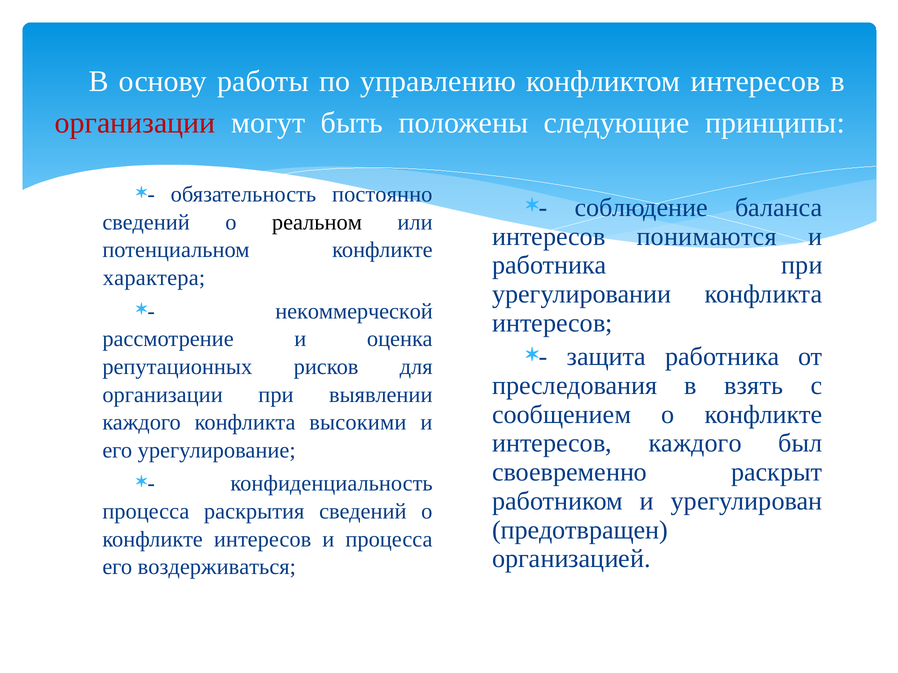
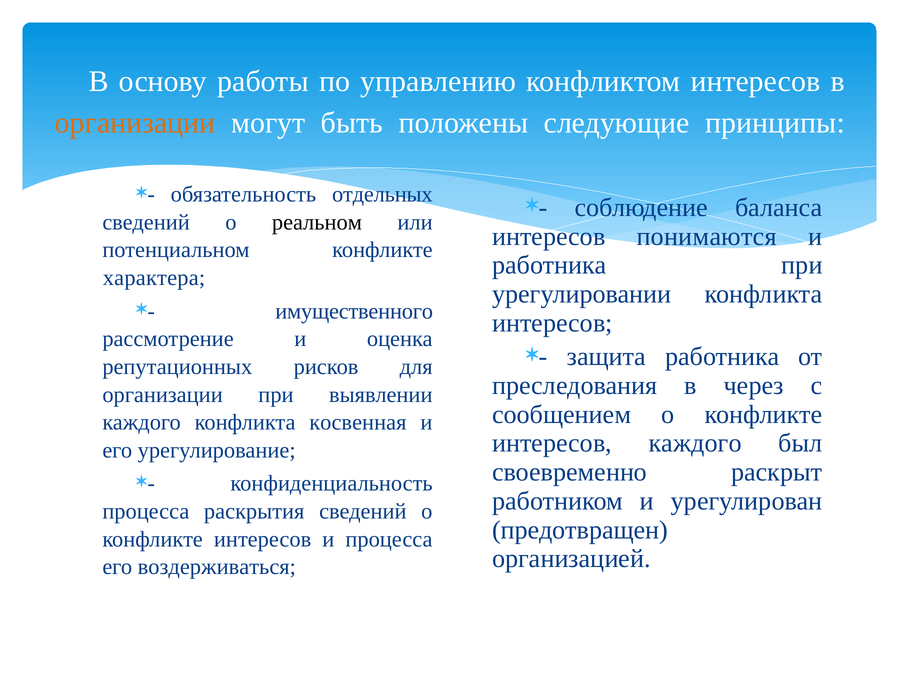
организации at (135, 123) colour: red -> orange
постоянно: постоянно -> отдельных
некоммерческой: некоммерческой -> имущественного
взять: взять -> через
высокими: высокими -> косвенная
